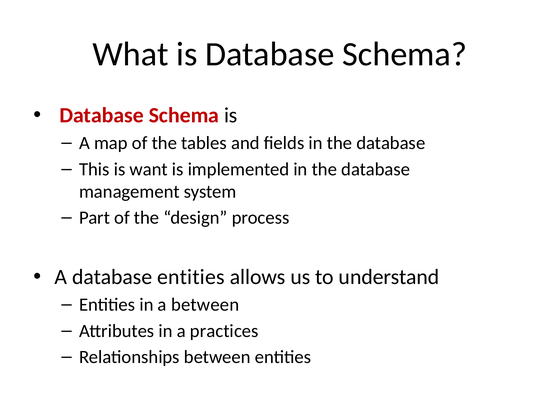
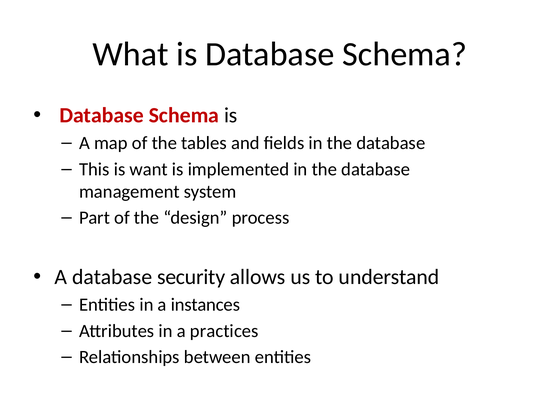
database entities: entities -> security
a between: between -> instances
